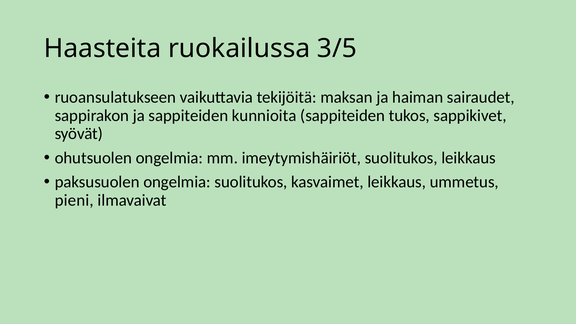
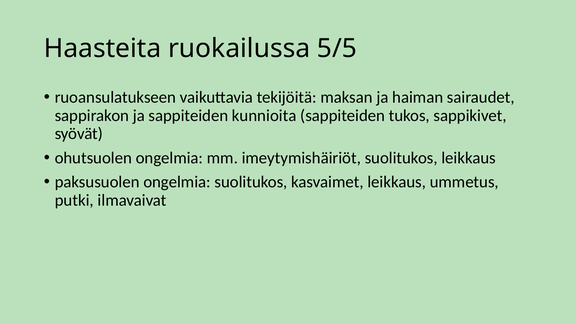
3/5: 3/5 -> 5/5
pieni: pieni -> putki
